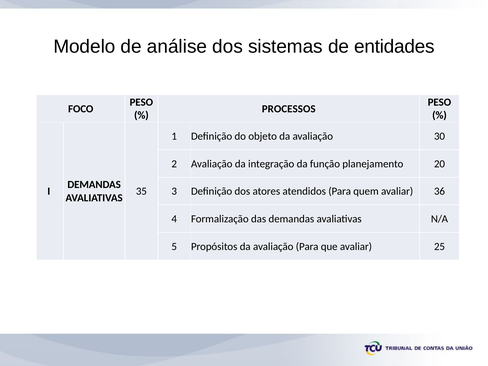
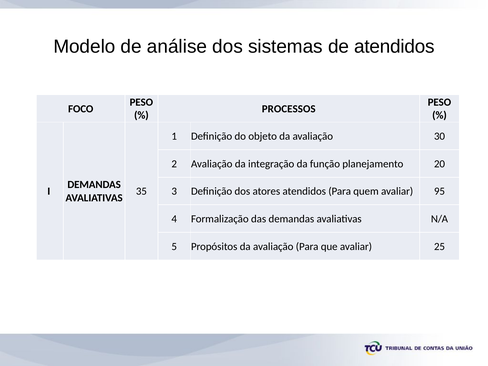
de entidades: entidades -> atendidos
36: 36 -> 95
